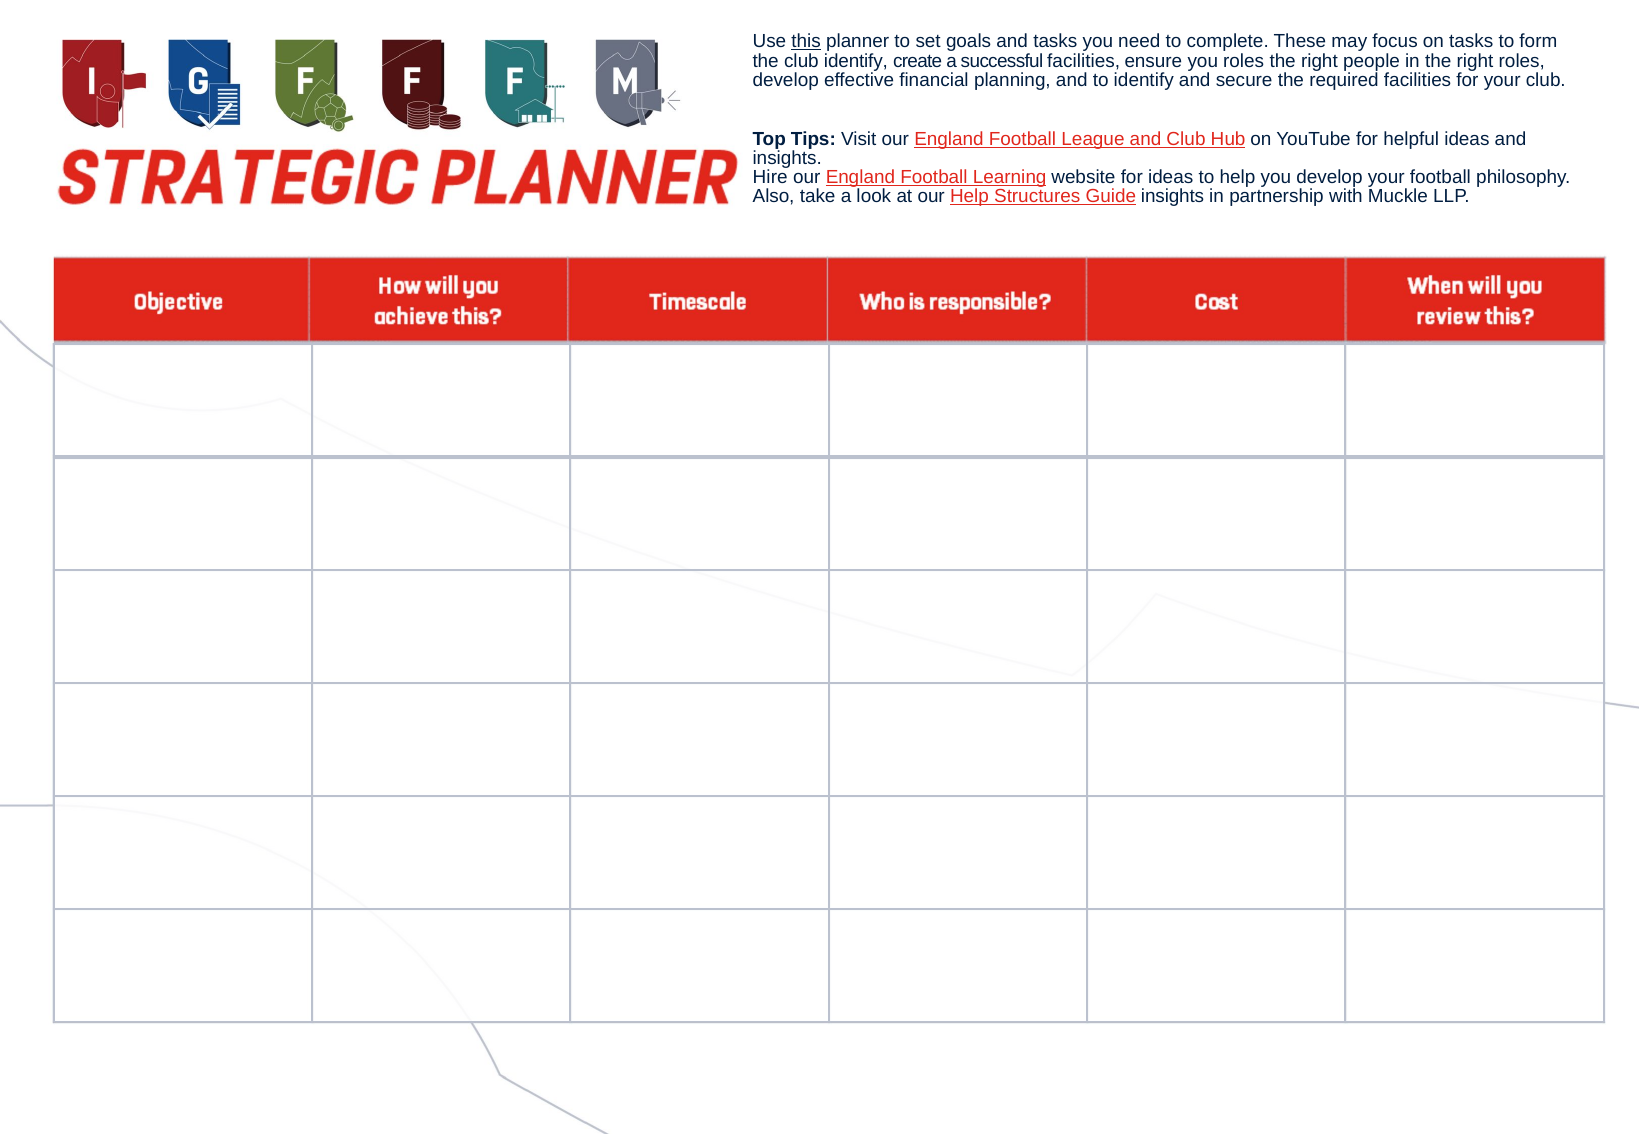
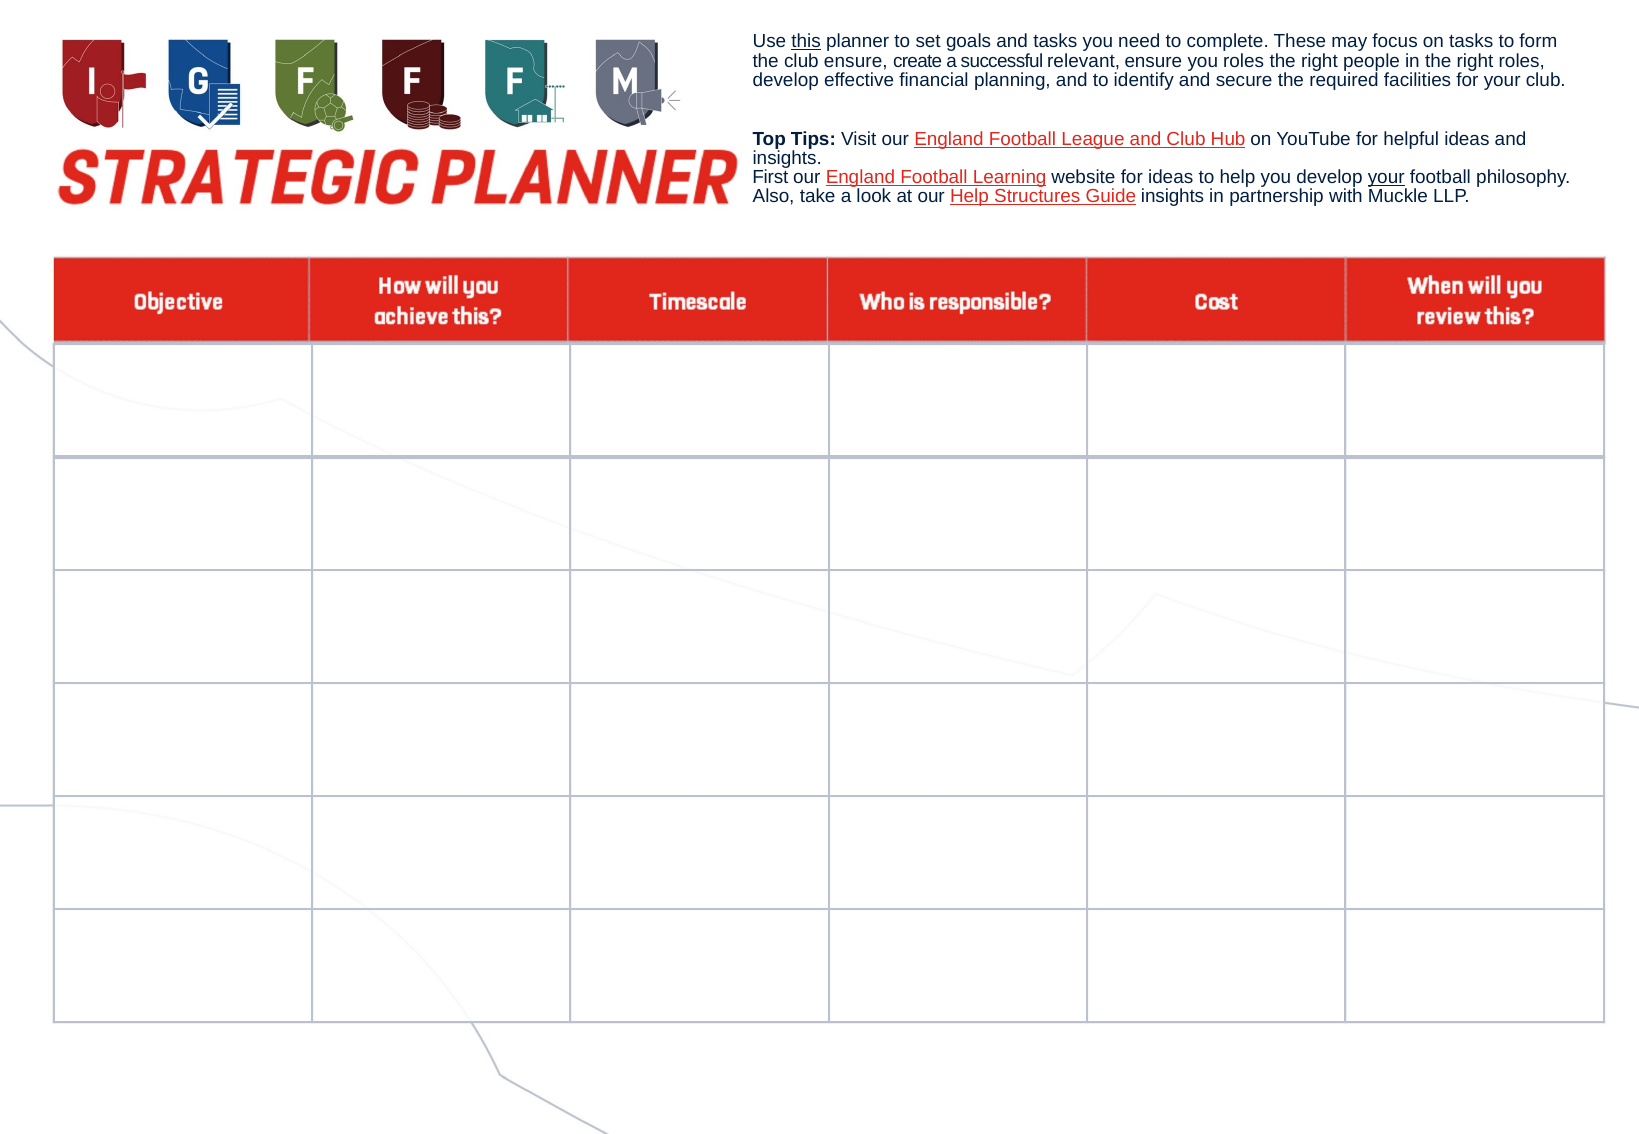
club identify: identify -> ensure
successful facilities: facilities -> relevant
Hire: Hire -> First
your at (1386, 177) underline: none -> present
